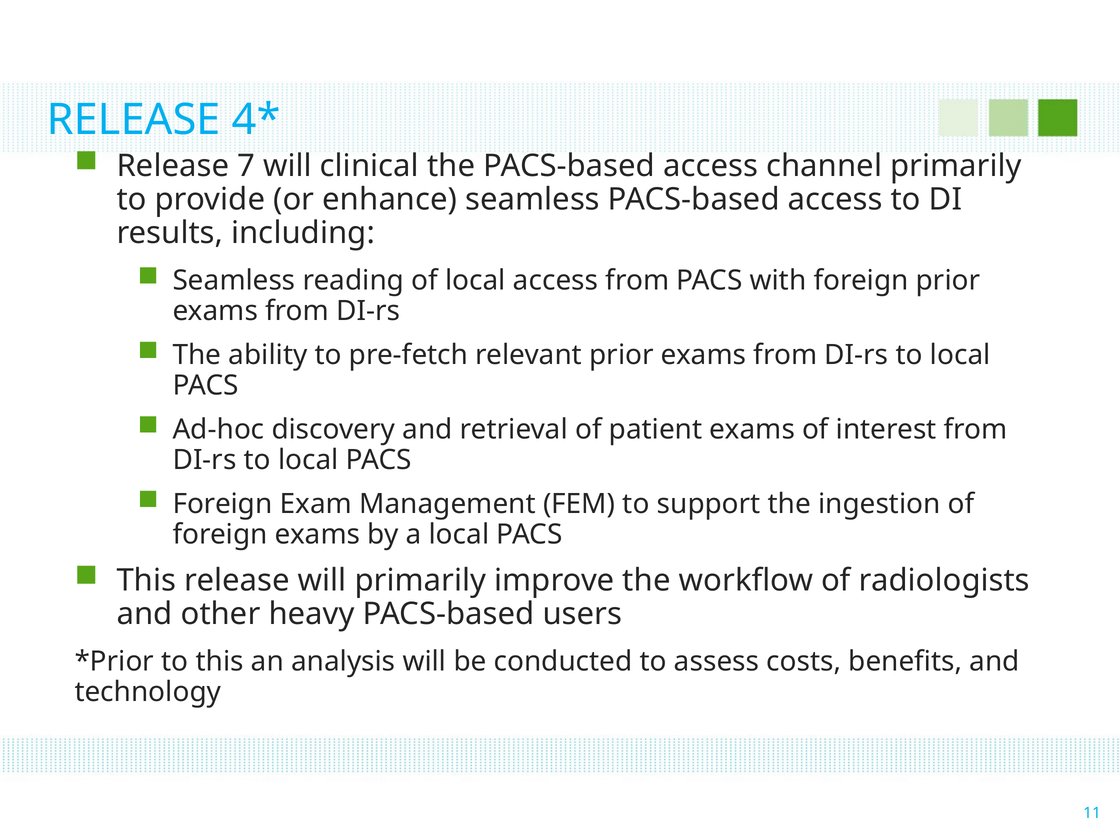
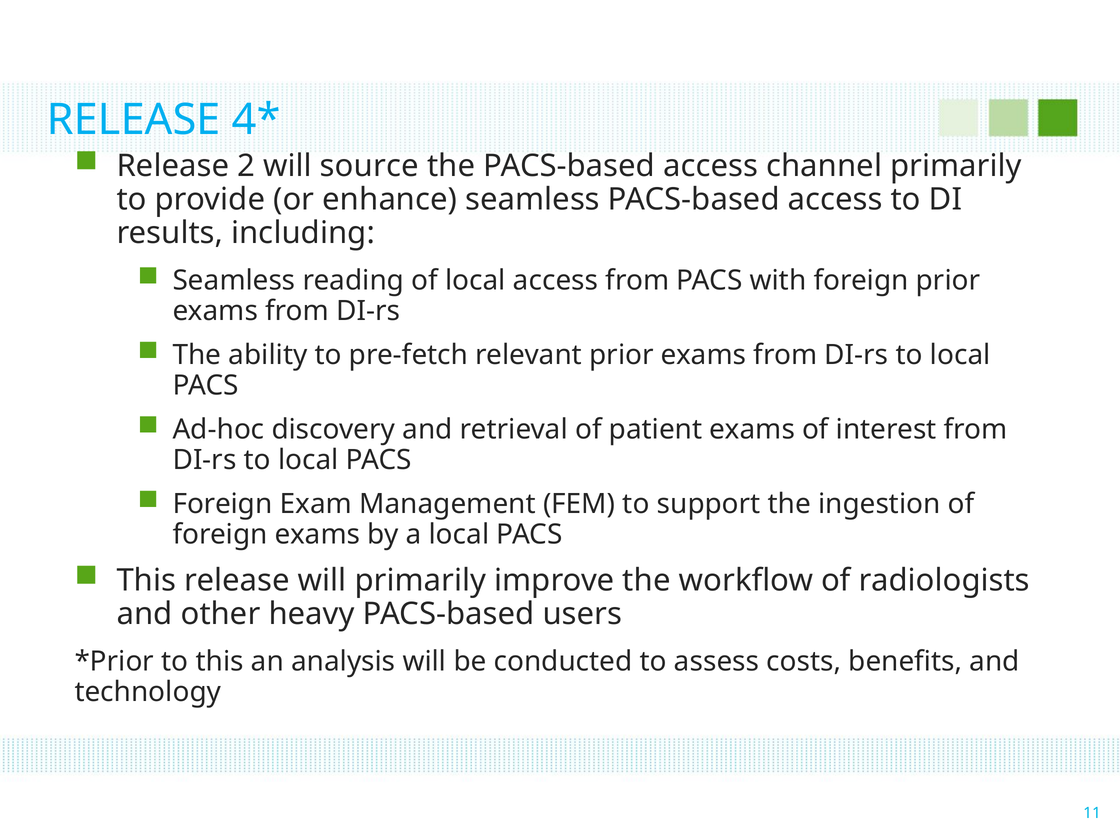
7: 7 -> 2
clinical: clinical -> source
